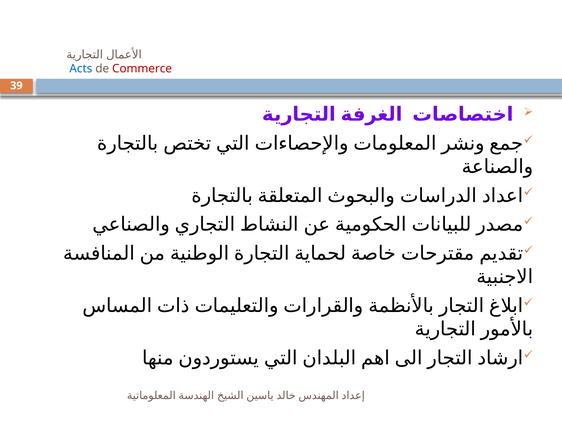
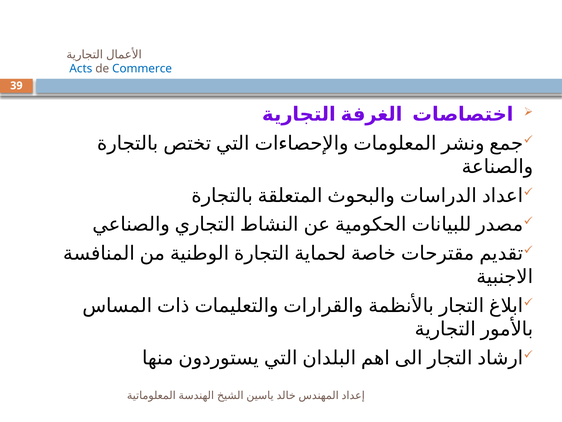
Commerce colour: red -> blue
